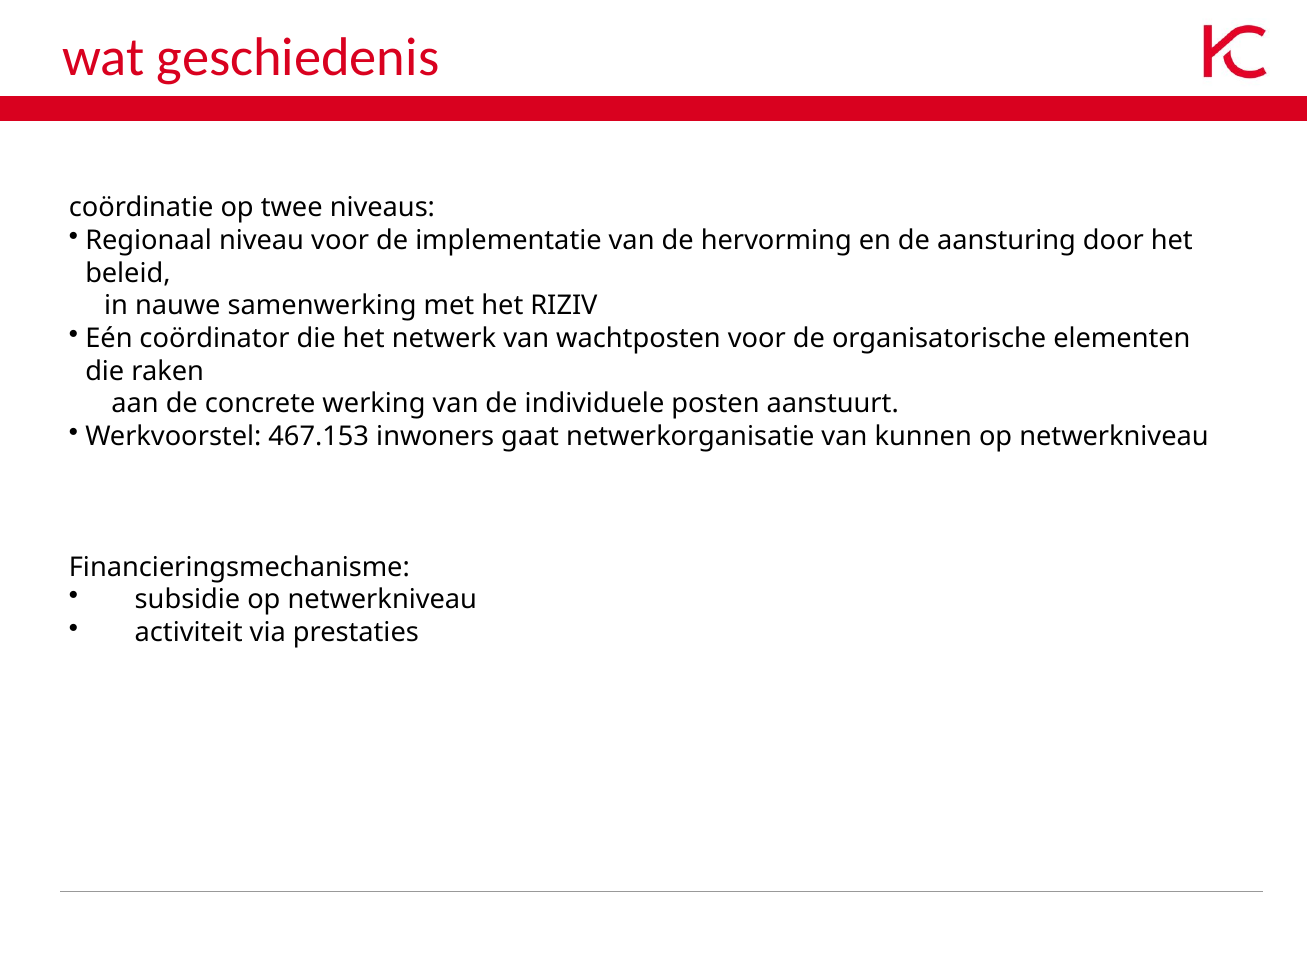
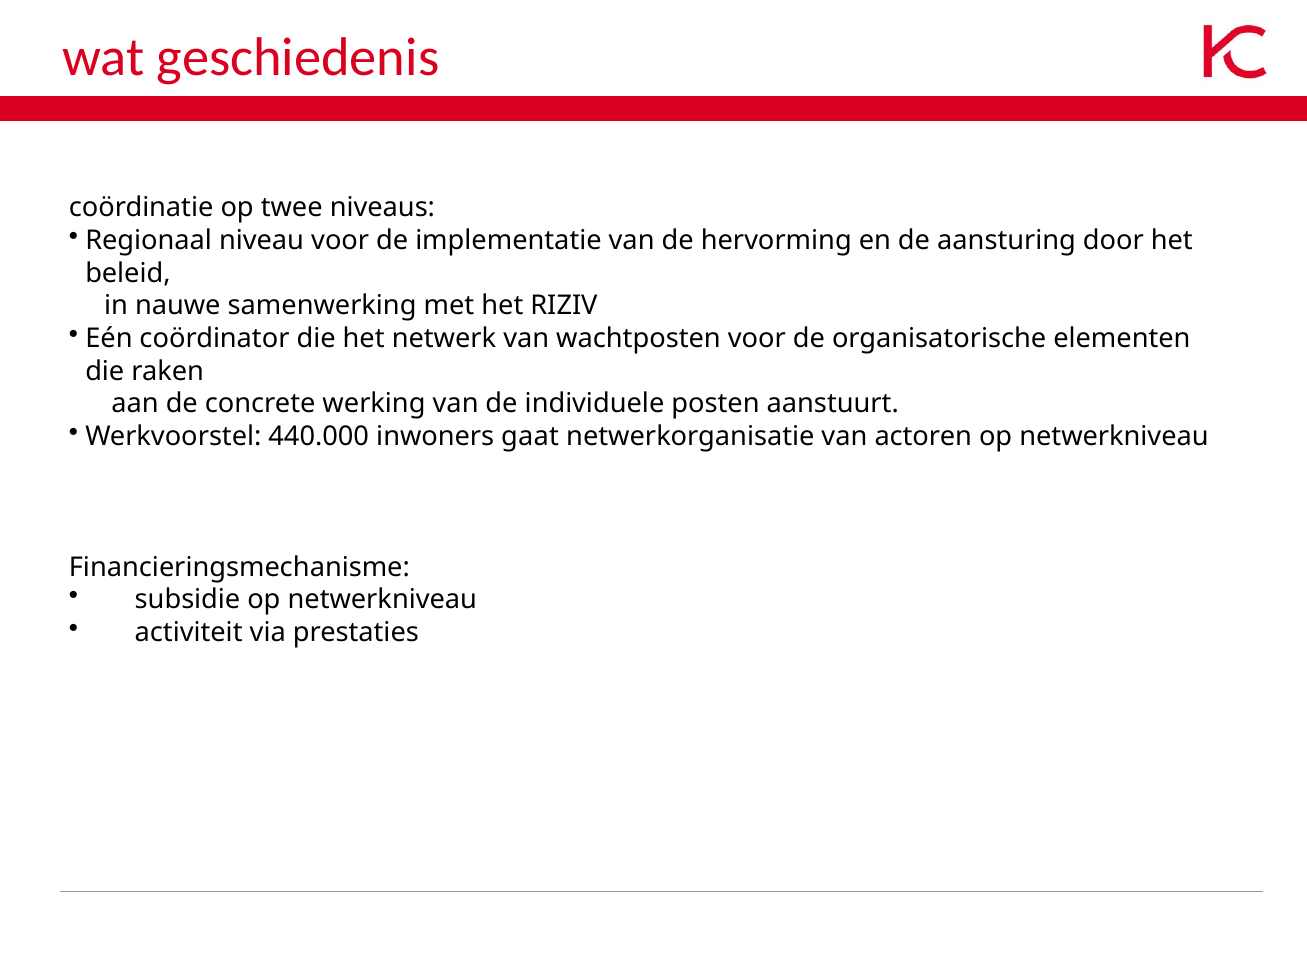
467.153: 467.153 -> 440.000
kunnen: kunnen -> actoren
